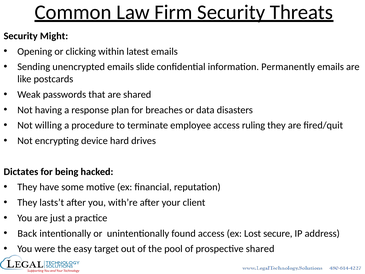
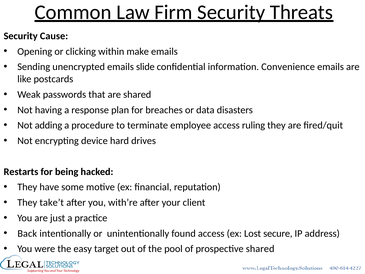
Might: Might -> Cause
latest: latest -> make
Permanently: Permanently -> Convenience
willing: willing -> adding
Dictates: Dictates -> Restarts
lasts’t: lasts’t -> take’t
